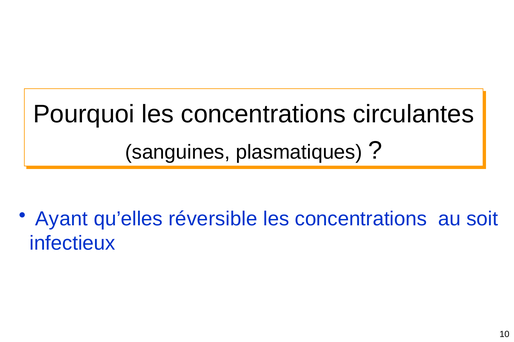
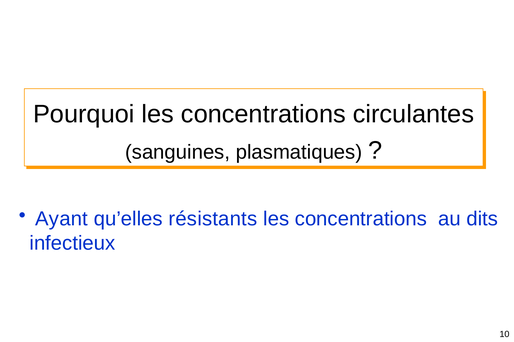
réversible: réversible -> résistants
soit: soit -> dits
